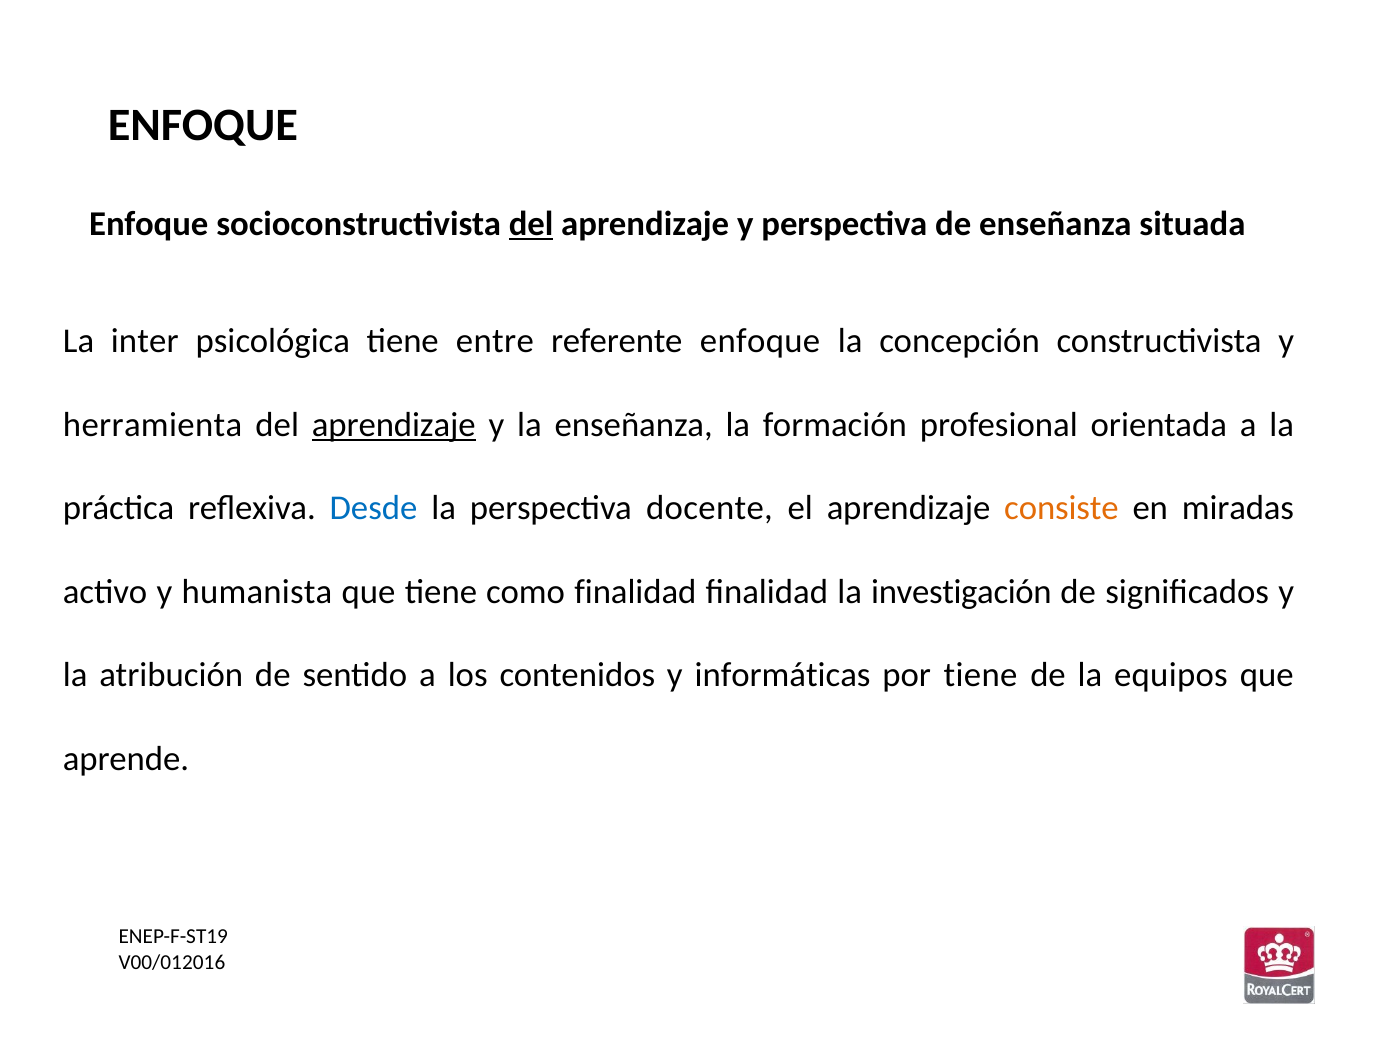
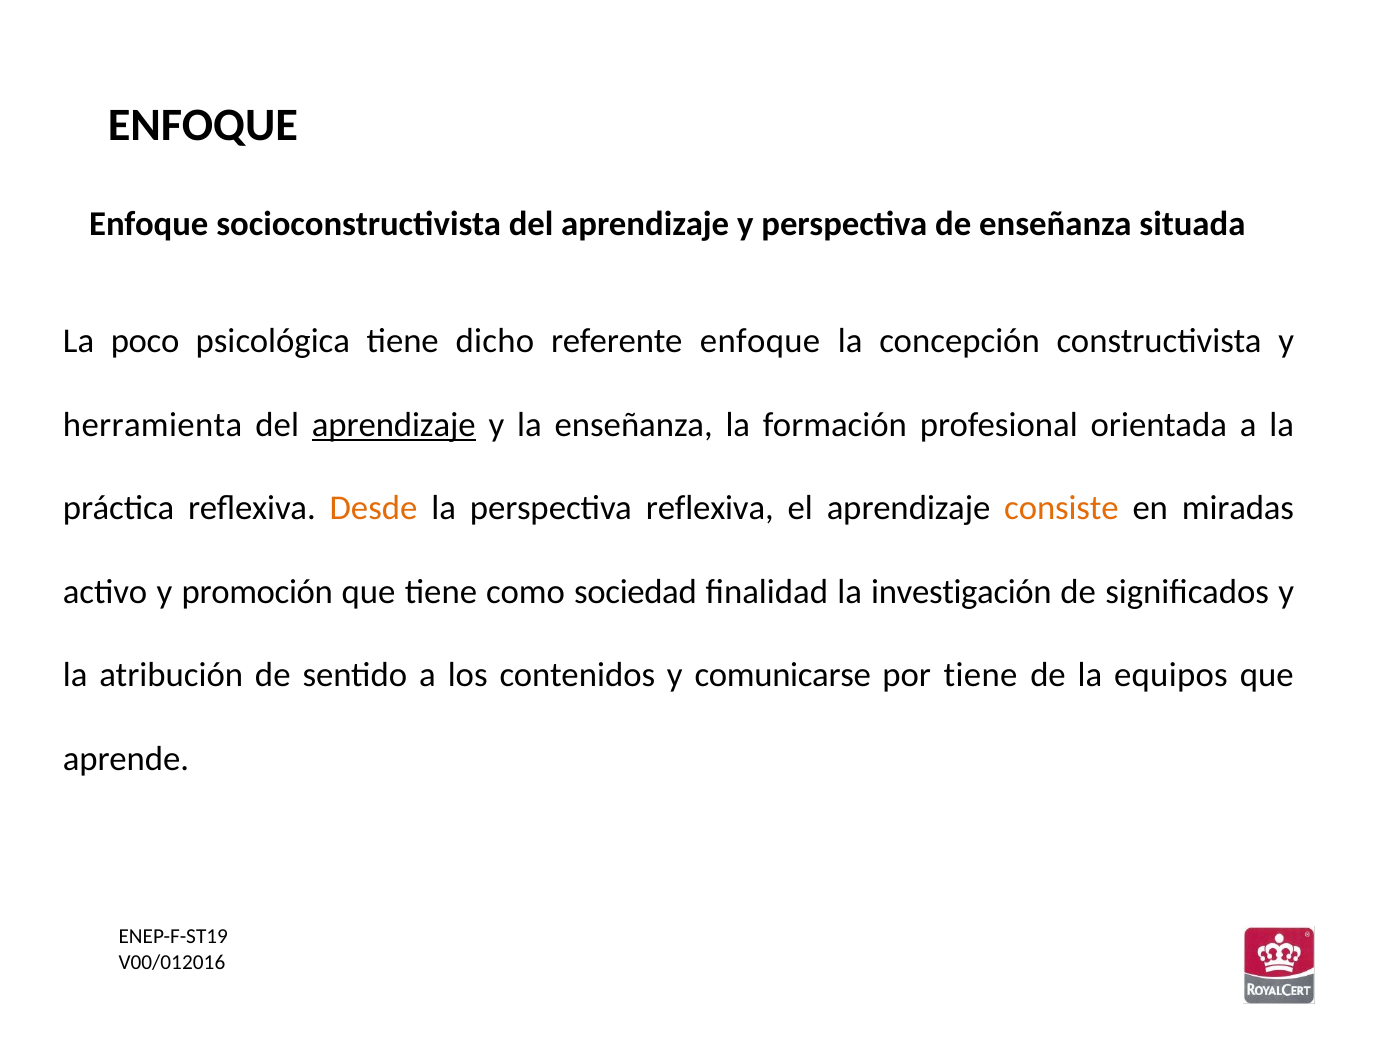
del at (531, 225) underline: present -> none
inter: inter -> poco
entre: entre -> dicho
Desde colour: blue -> orange
perspectiva docente: docente -> reflexiva
humanista: humanista -> promoción
como finalidad: finalidad -> sociedad
informáticas: informáticas -> comunicarse
